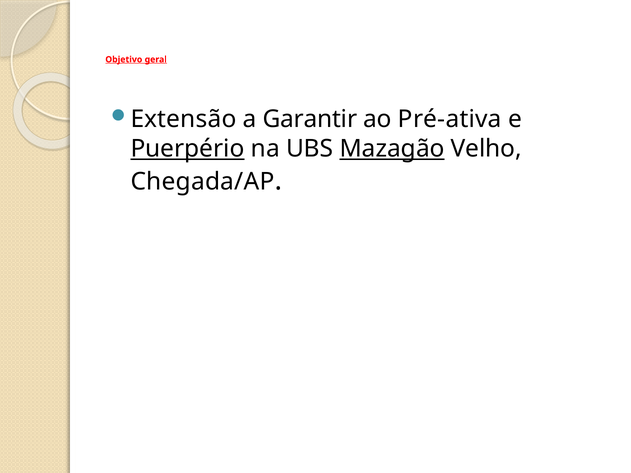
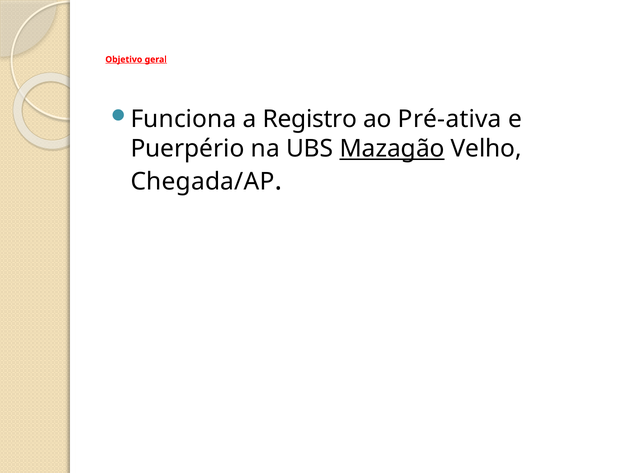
Extensão: Extensão -> Funciona
Garantir: Garantir -> Registro
Puerpério underline: present -> none
